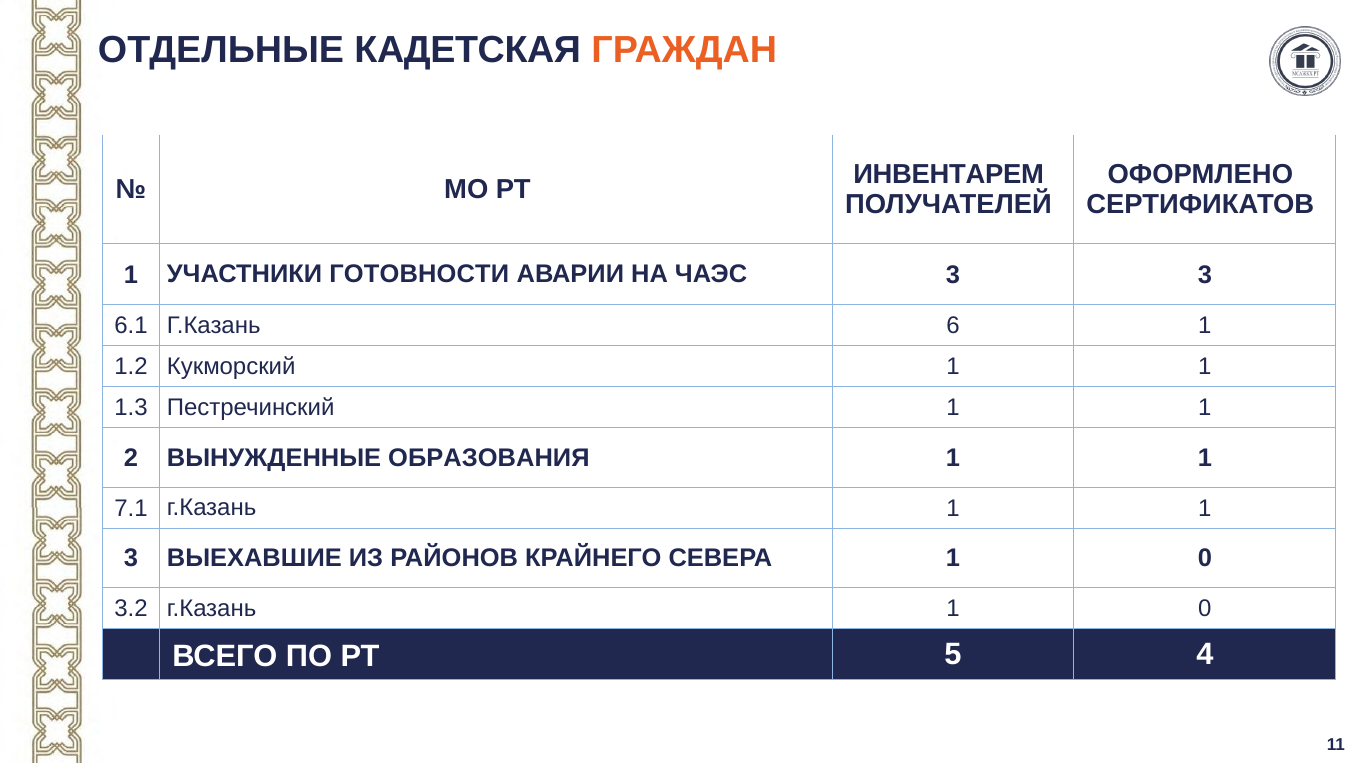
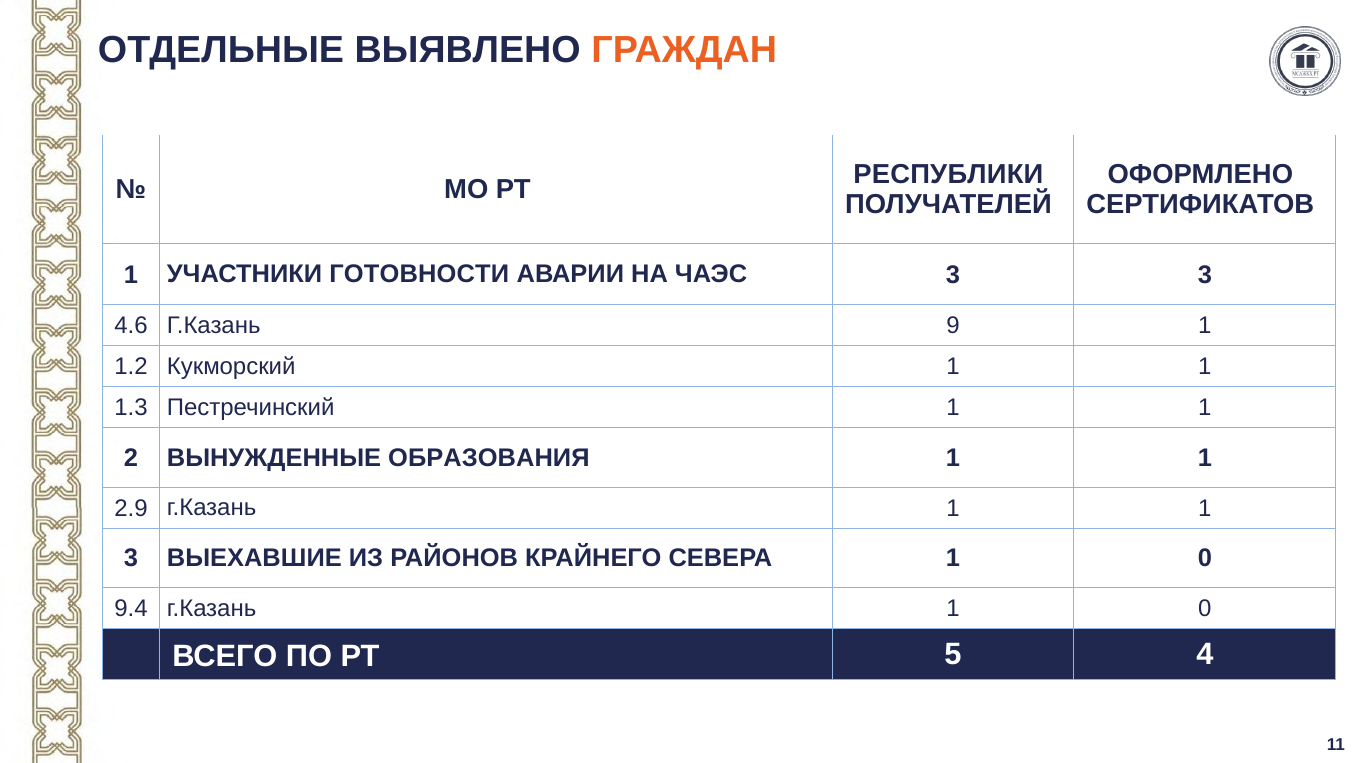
КАДЕТСКАЯ: КАДЕТСКАЯ -> ВЫЯВЛЕНО
ИНВЕНТАРЕМ: ИНВЕНТАРЕМ -> РЕСПУБЛИКИ
6.1: 6.1 -> 4.6
6: 6 -> 9
7.1: 7.1 -> 2.9
3.2: 3.2 -> 9.4
